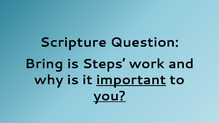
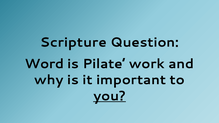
Bring: Bring -> Word
Steps: Steps -> Pilate
important underline: present -> none
